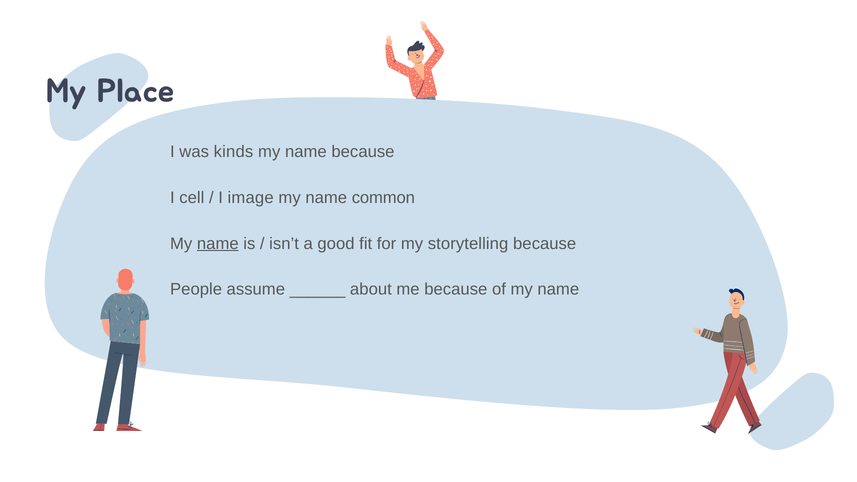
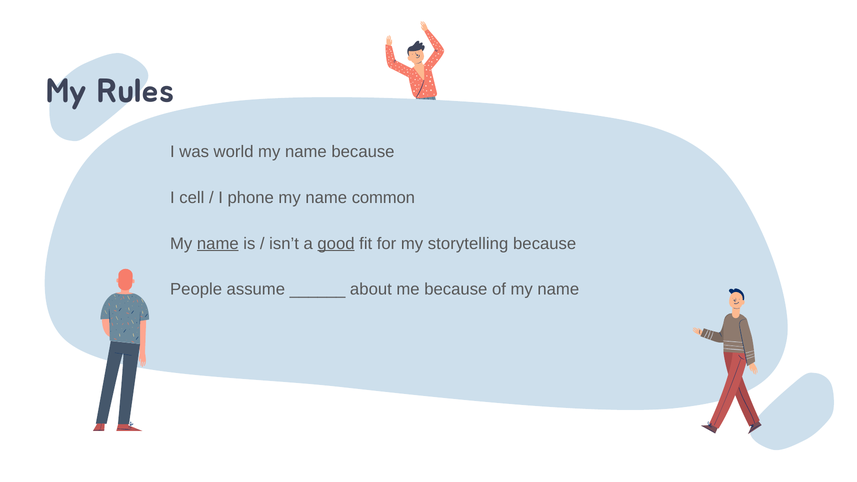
Place: Place -> Rules
kinds: kinds -> world
image: image -> phone
good underline: none -> present
